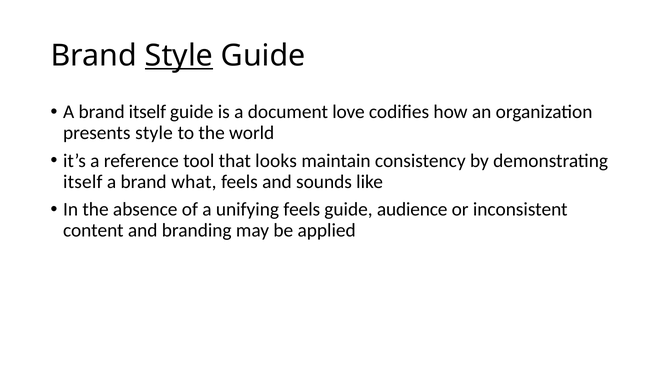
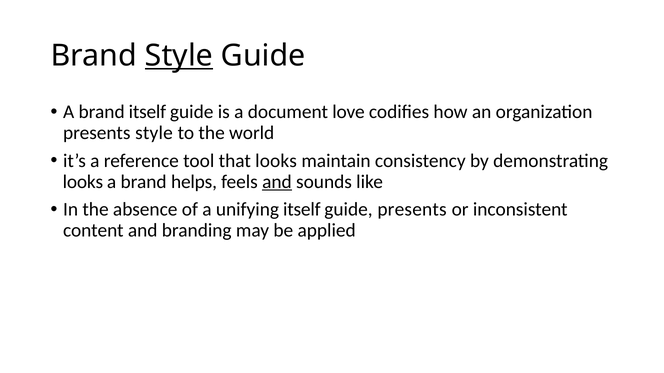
itself at (83, 182): itself -> looks
what: what -> helps
and at (277, 182) underline: none -> present
unifying feels: feels -> itself
guide audience: audience -> presents
